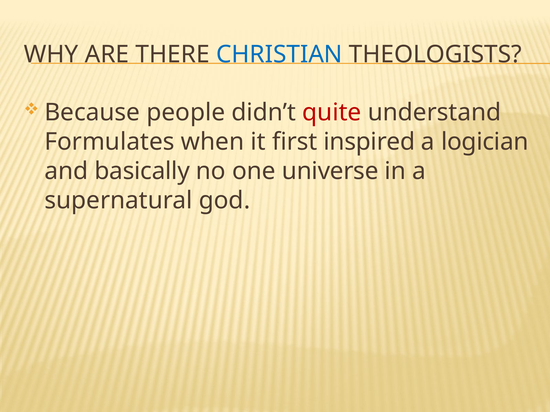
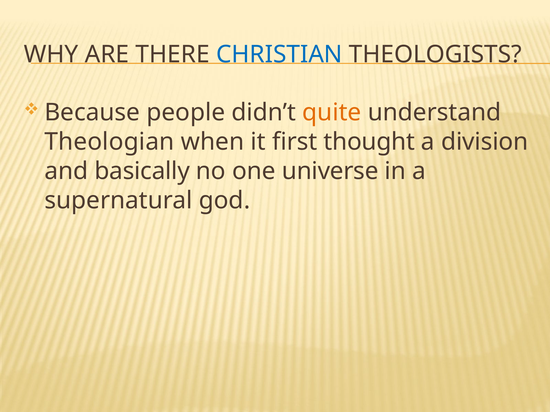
quite colour: red -> orange
Formulates: Formulates -> Theologian
inspired: inspired -> thought
logician: logician -> division
